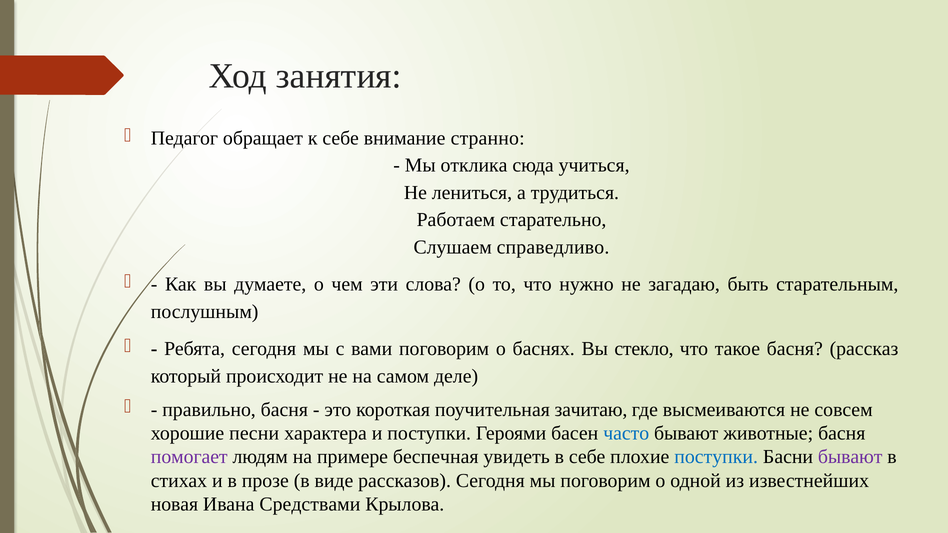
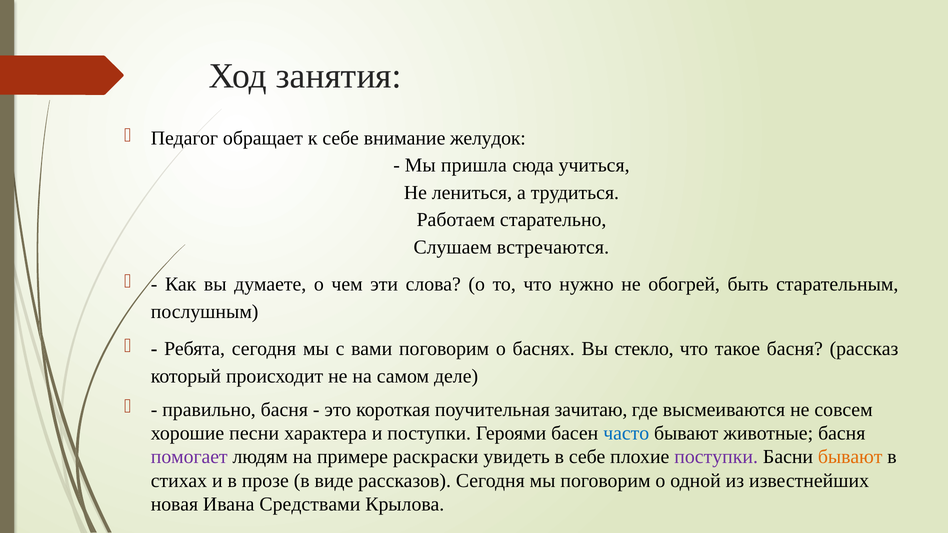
странно: странно -> желудок
отклика: отклика -> пришла
справедливо: справедливо -> встречаются
загадаю: загадаю -> обогрей
беспечная: беспечная -> раскраски
поступки at (716, 457) colour: blue -> purple
бывают at (850, 457) colour: purple -> orange
